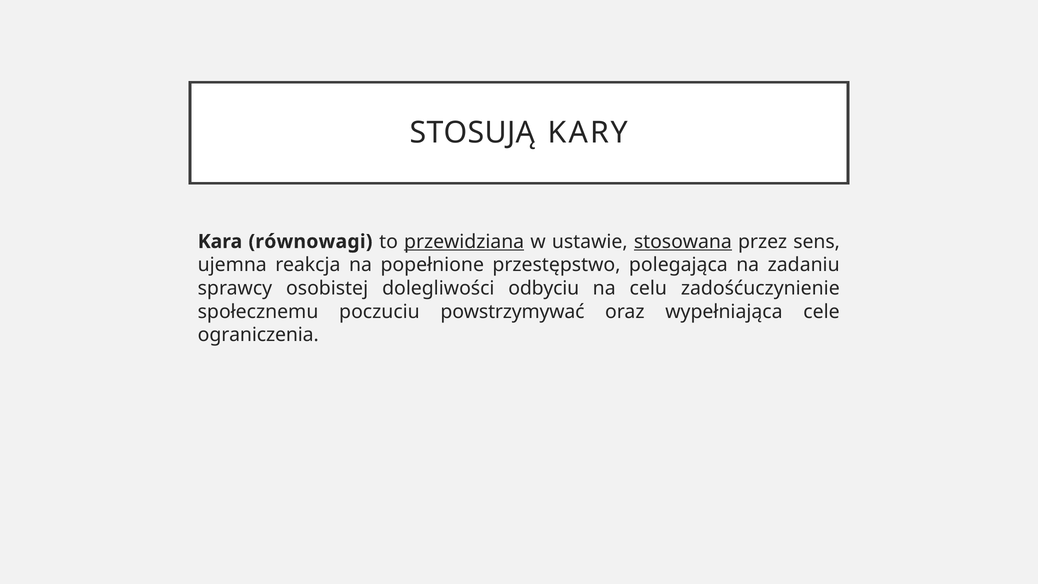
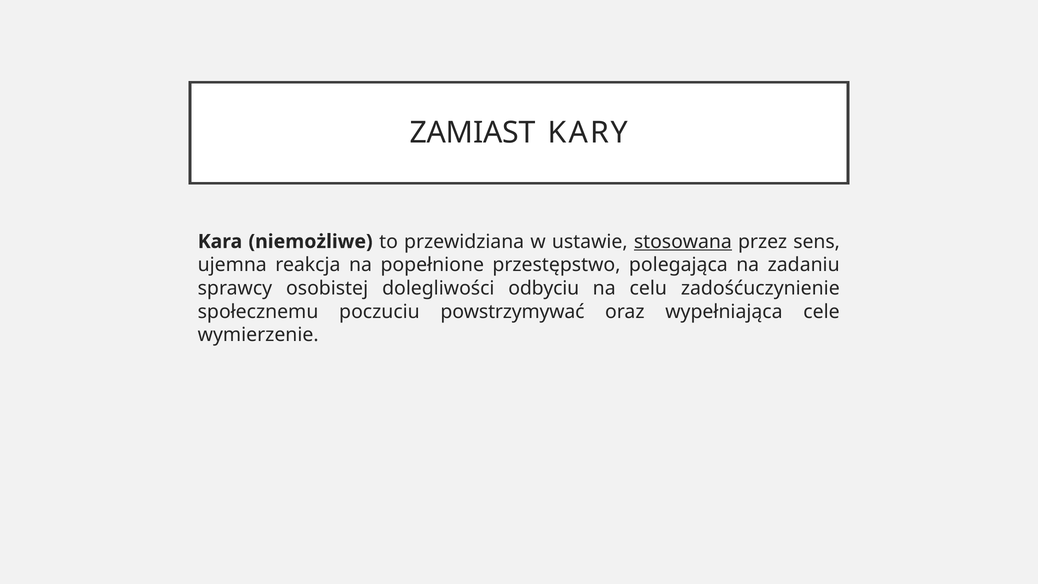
STOSUJĄ: STOSUJĄ -> ZAMIAST
równowagi: równowagi -> niemożliwe
przewidziana underline: present -> none
ograniczenia: ograniczenia -> wymierzenie
